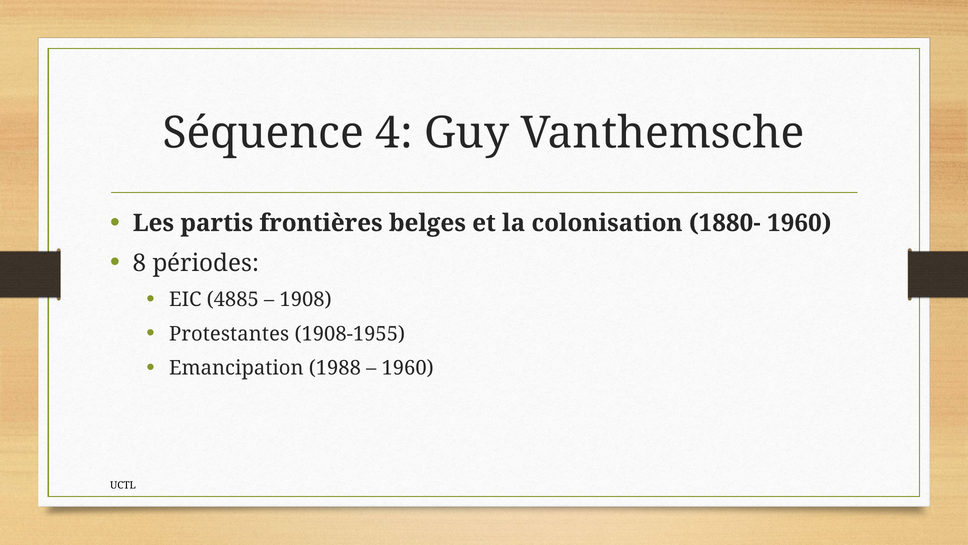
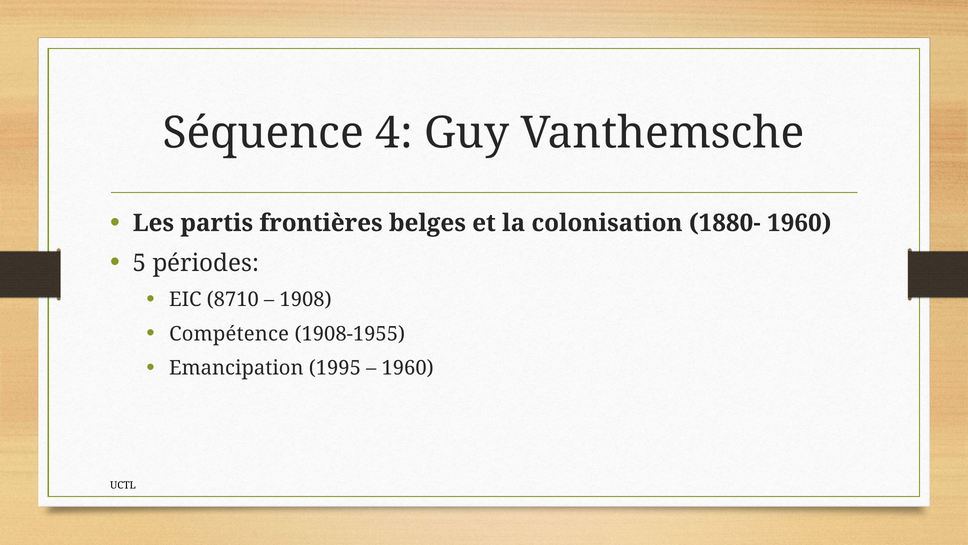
8: 8 -> 5
4885: 4885 -> 8710
Protestantes: Protestantes -> Compétence
1988: 1988 -> 1995
